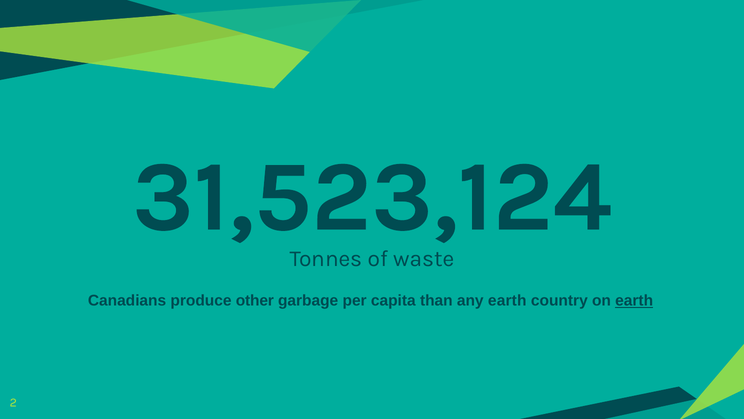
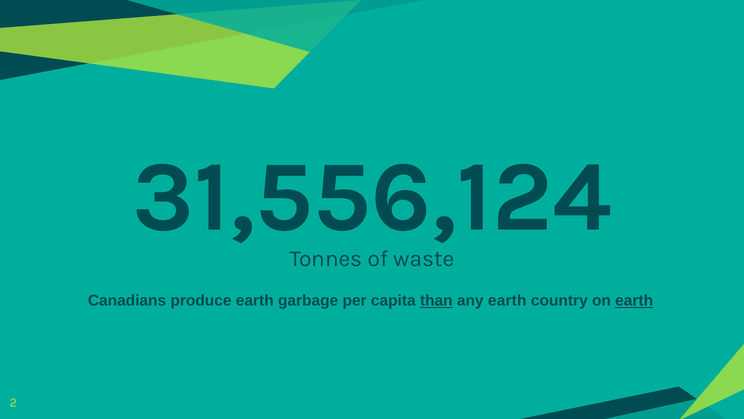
31,523,124: 31,523,124 -> 31,556,124
produce other: other -> earth
than underline: none -> present
